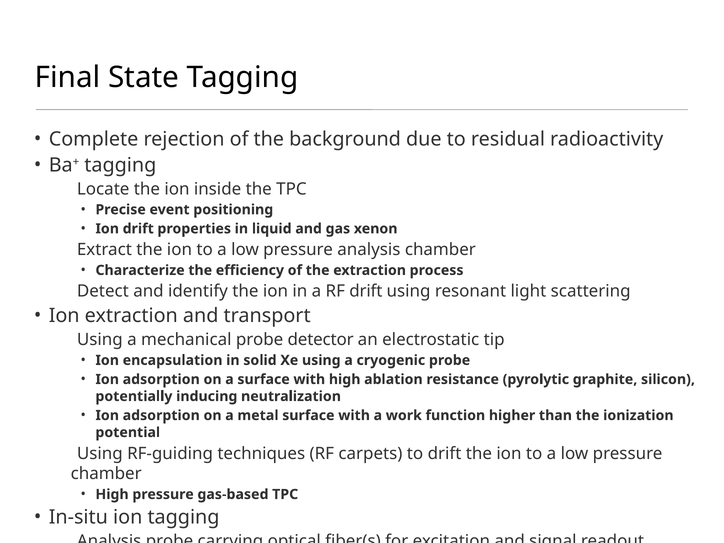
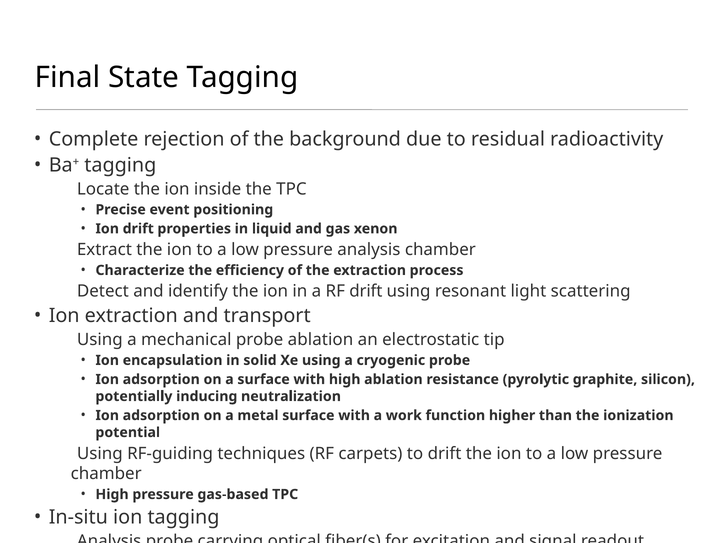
probe detector: detector -> ablation
